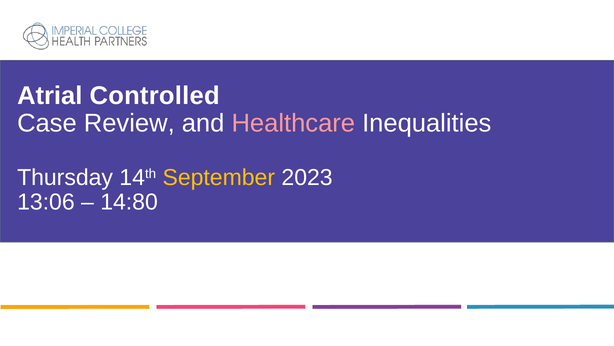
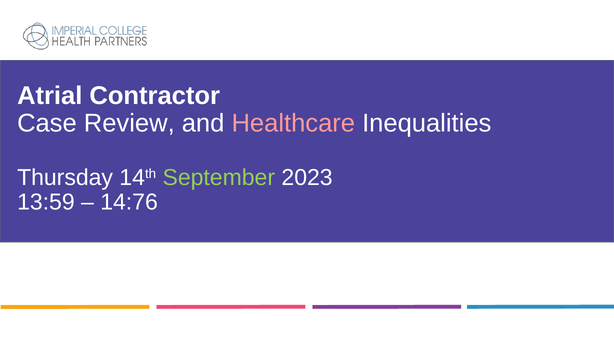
Controlled: Controlled -> Contractor
September colour: yellow -> light green
13:06: 13:06 -> 13:59
14:80: 14:80 -> 14:76
